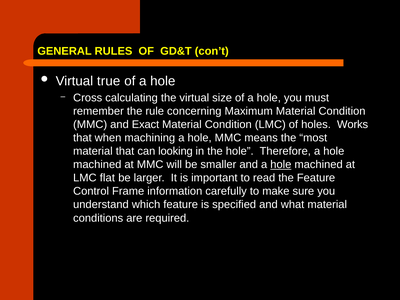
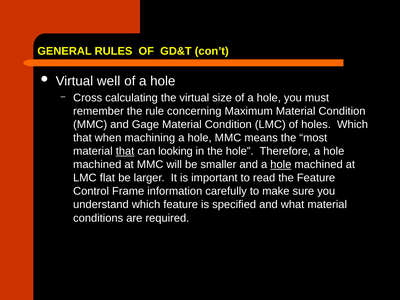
true: true -> well
Exact: Exact -> Gage
holes Works: Works -> Which
that at (125, 151) underline: none -> present
